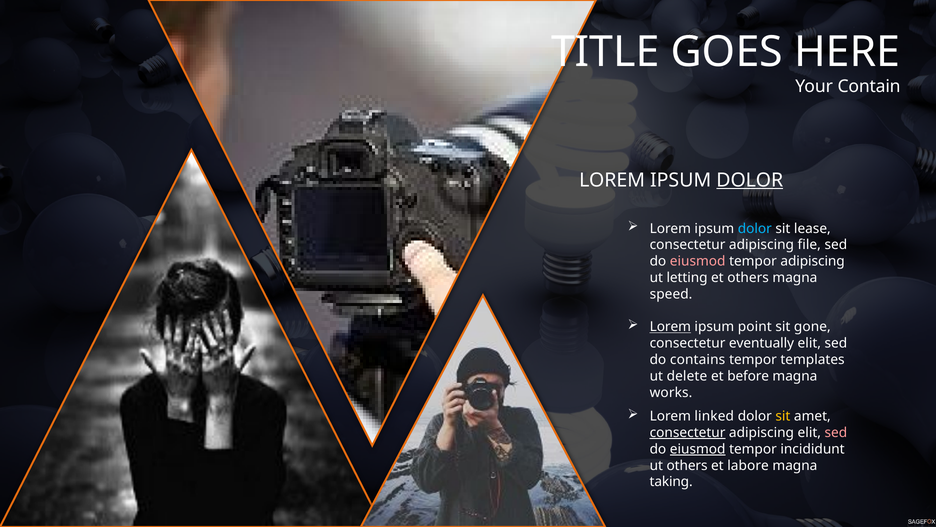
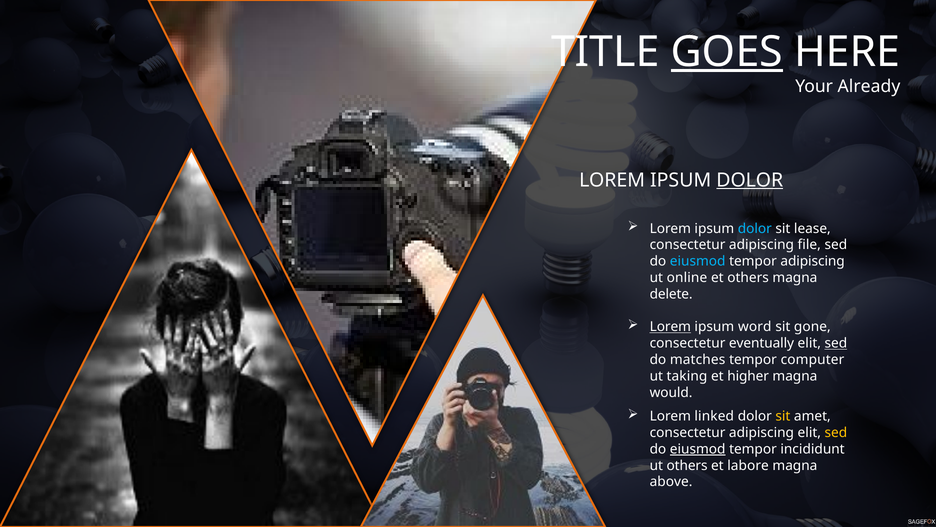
GOES underline: none -> present
Contain: Contain -> Already
eiusmod at (698, 261) colour: pink -> light blue
letting: letting -> online
speed: speed -> delete
point: point -> word
sed at (836, 343) underline: none -> present
contains: contains -> matches
templates: templates -> computer
delete: delete -> taking
before: before -> higher
works: works -> would
consectetur at (688, 432) underline: present -> none
sed at (836, 432) colour: pink -> yellow
taking: taking -> above
